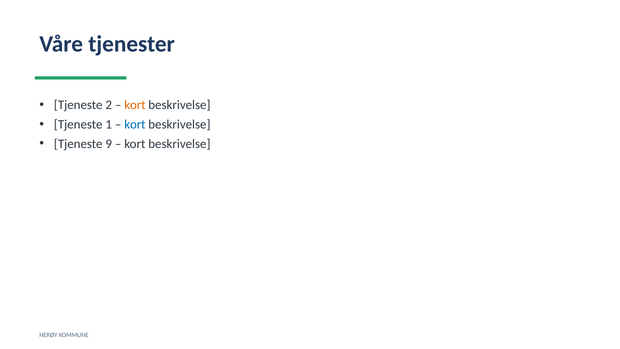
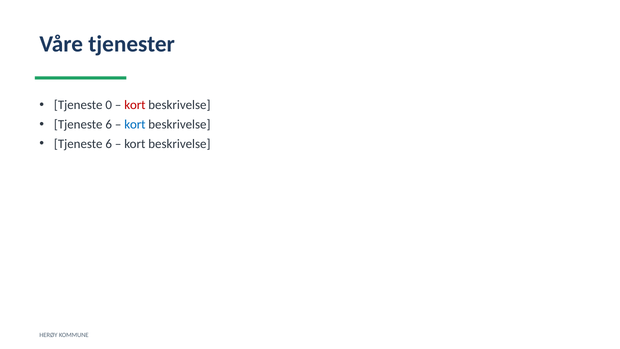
2: 2 -> 0
kort at (135, 105) colour: orange -> red
1 at (109, 124): 1 -> 6
9 at (109, 144): 9 -> 6
